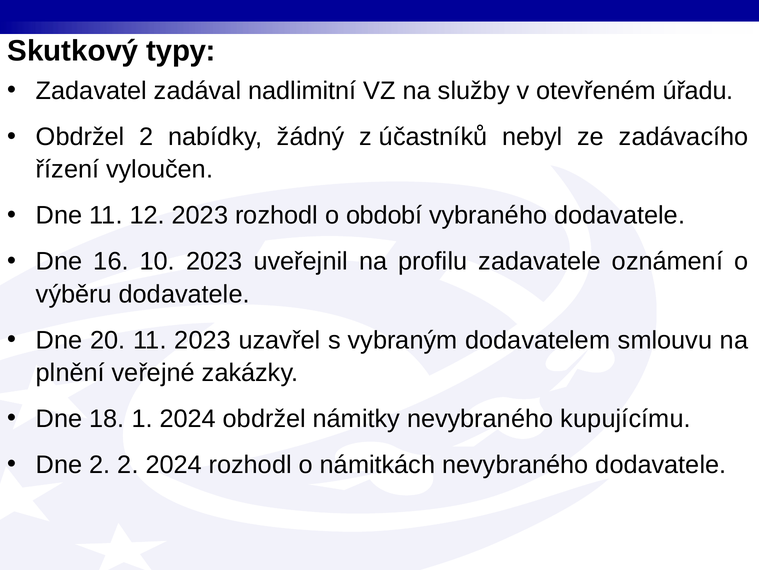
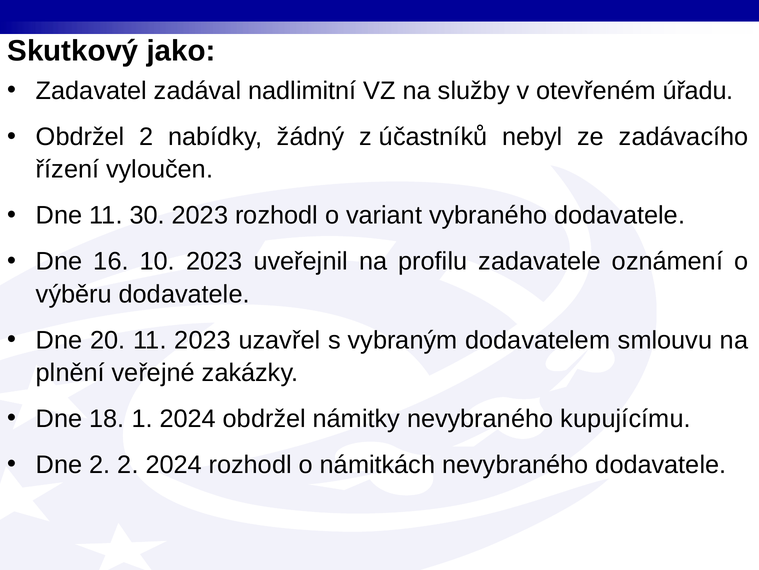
typy: typy -> jako
12: 12 -> 30
období: období -> variant
